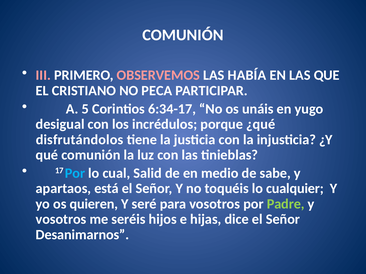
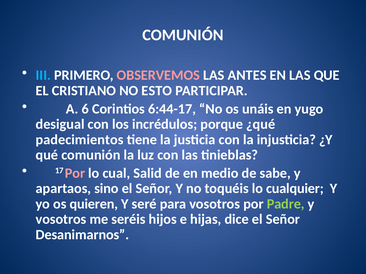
III colour: pink -> light blue
HABÍA: HABÍA -> ANTES
PECA: PECA -> ESTO
5: 5 -> 6
6:34-17: 6:34-17 -> 6:44-17
disfrutándolos: disfrutándolos -> padecimientos
Por at (75, 174) colour: light blue -> pink
está: está -> sino
